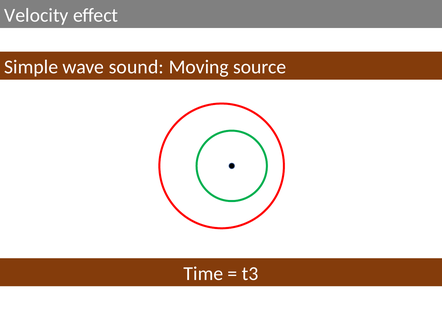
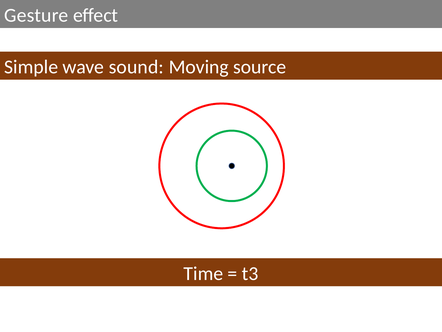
Velocity: Velocity -> Gesture
